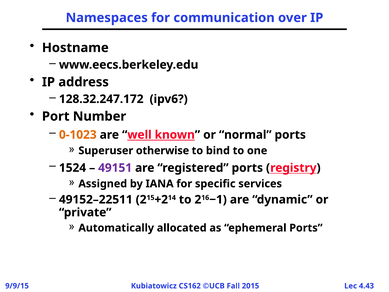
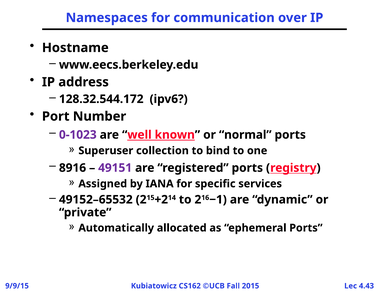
128.32.247.172: 128.32.247.172 -> 128.32.544.172
0-1023 colour: orange -> purple
otherwise: otherwise -> collection
1524: 1524 -> 8916
49152–22511: 49152–22511 -> 49152–65532
